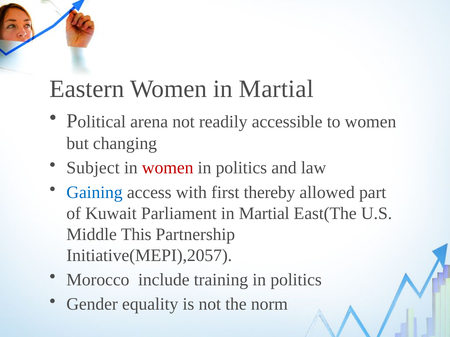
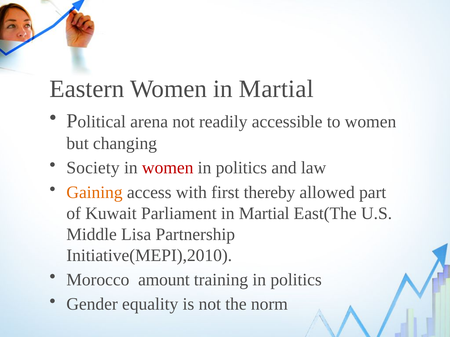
Subject: Subject -> Society
Gaining colour: blue -> orange
This: This -> Lisa
Initiative(MEPI),2057: Initiative(MEPI),2057 -> Initiative(MEPI),2010
include: include -> amount
